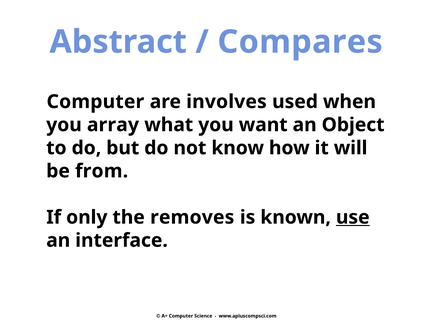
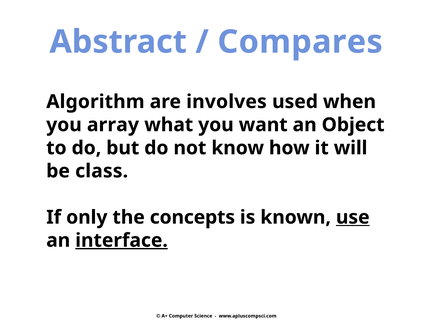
Computer at (95, 102): Computer -> Algorithm
from: from -> class
removes: removes -> concepts
interface underline: none -> present
